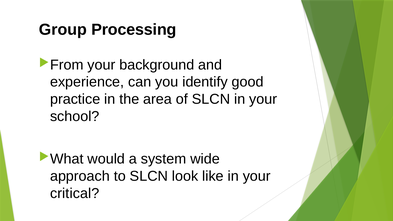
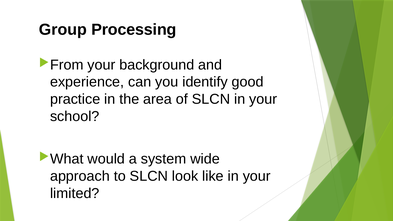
critical: critical -> limited
